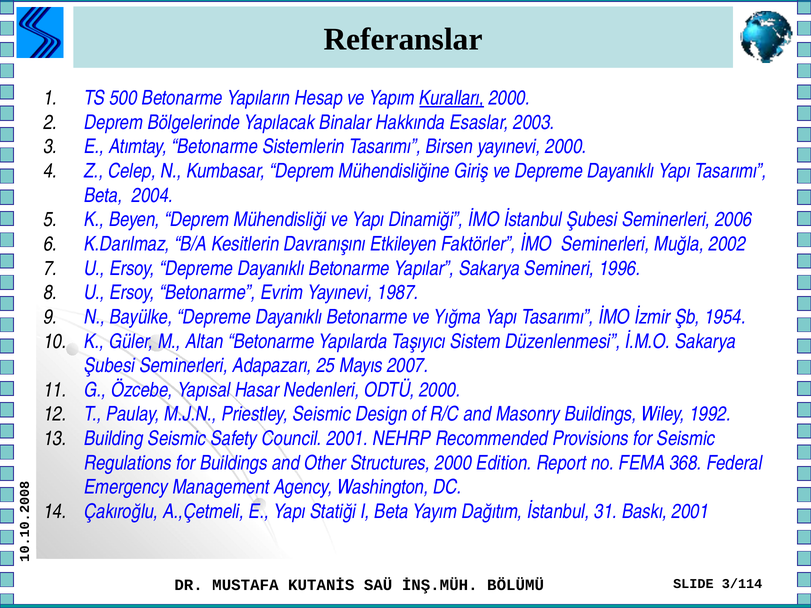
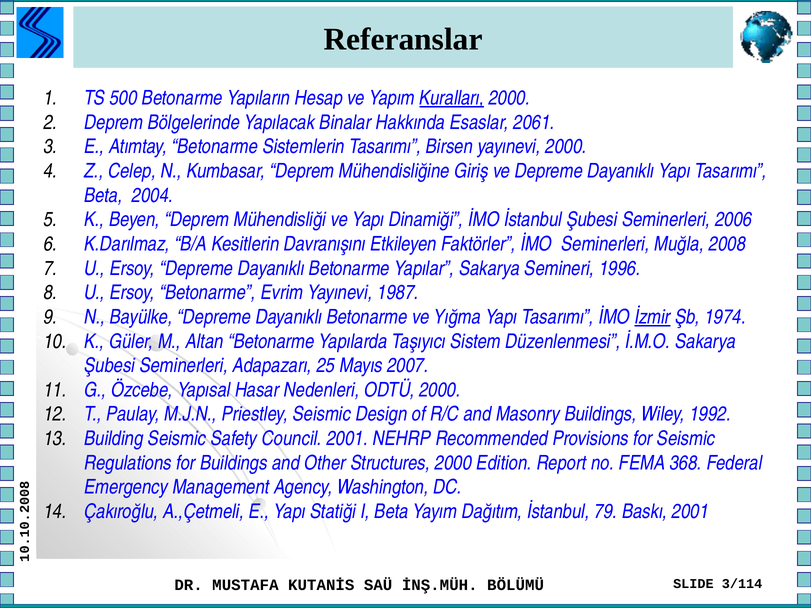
2003: 2003 -> 2061
2002: 2002 -> 2008
İzmir underline: none -> present
1954: 1954 -> 1974
31: 31 -> 79
